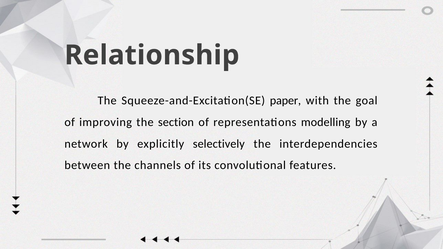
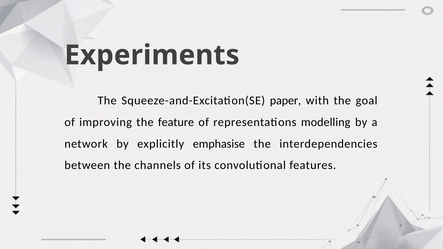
Relationship: Relationship -> Experiments
section: section -> feature
selectively: selectively -> emphasise
